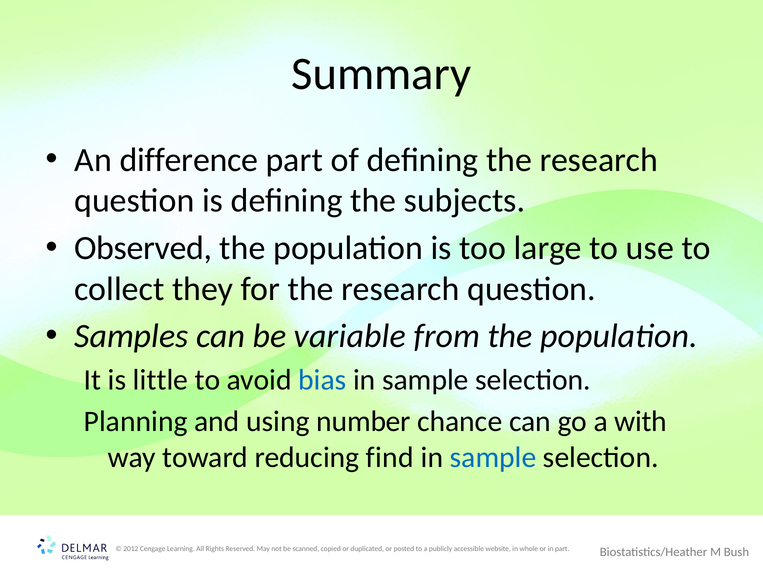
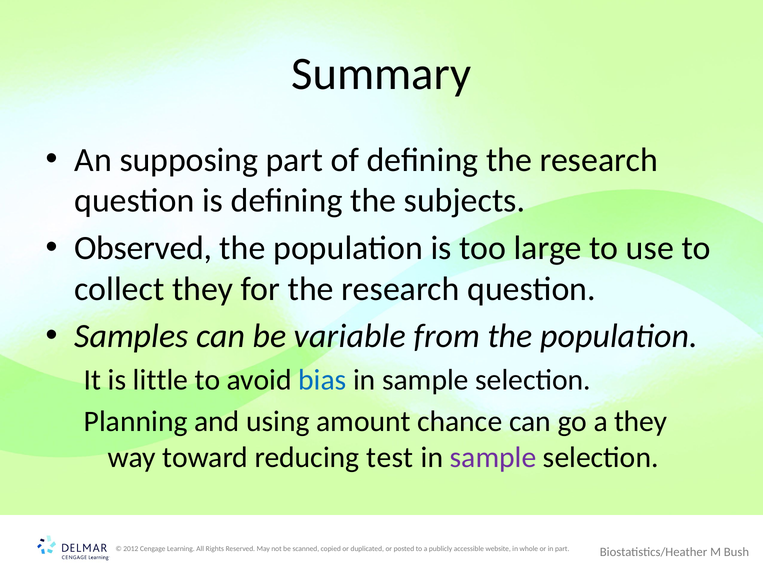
difference: difference -> supposing
number: number -> amount
a with: with -> they
find: find -> test
sample at (493, 457) colour: blue -> purple
